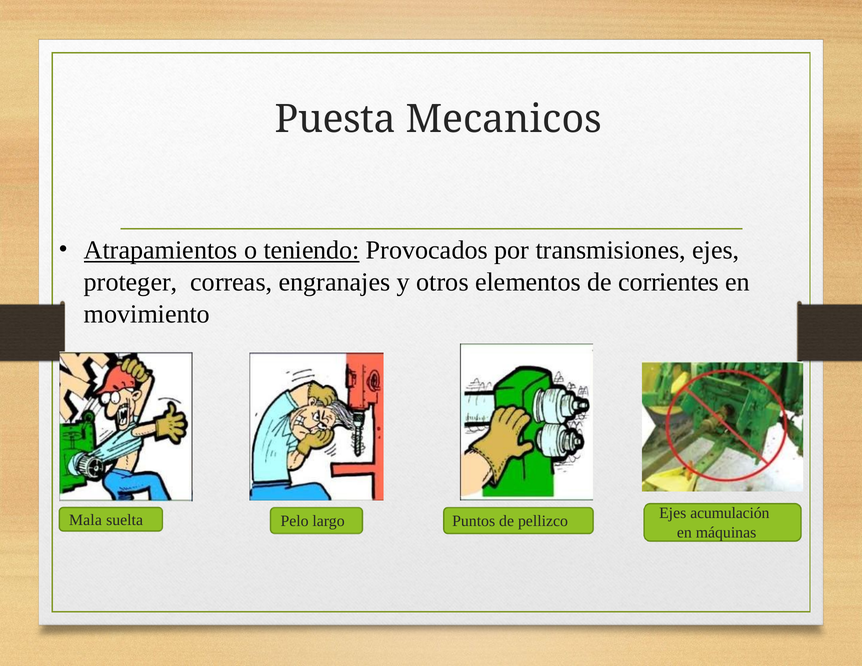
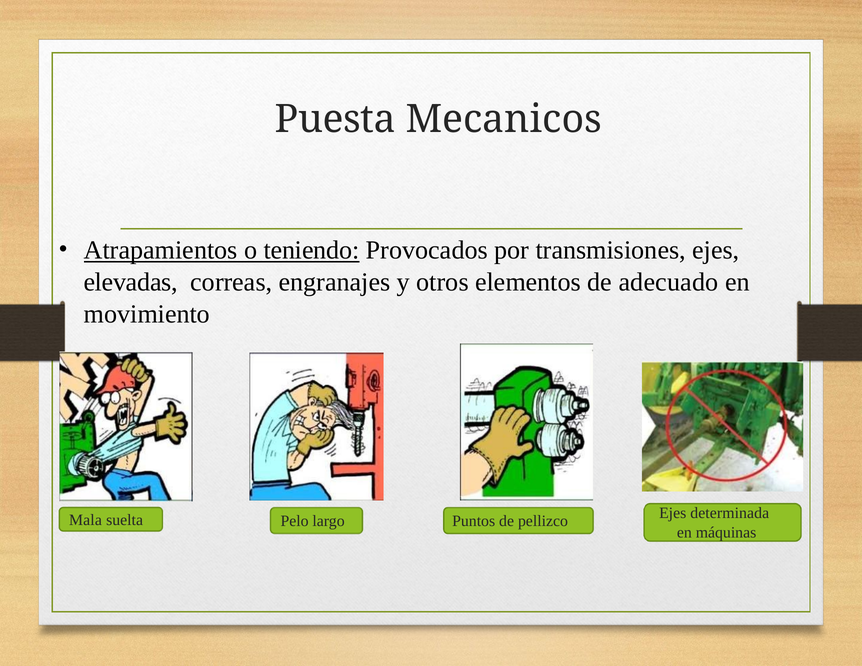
proteger: proteger -> elevadas
corrientes: corrientes -> adecuado
acumulación: acumulación -> determinada
